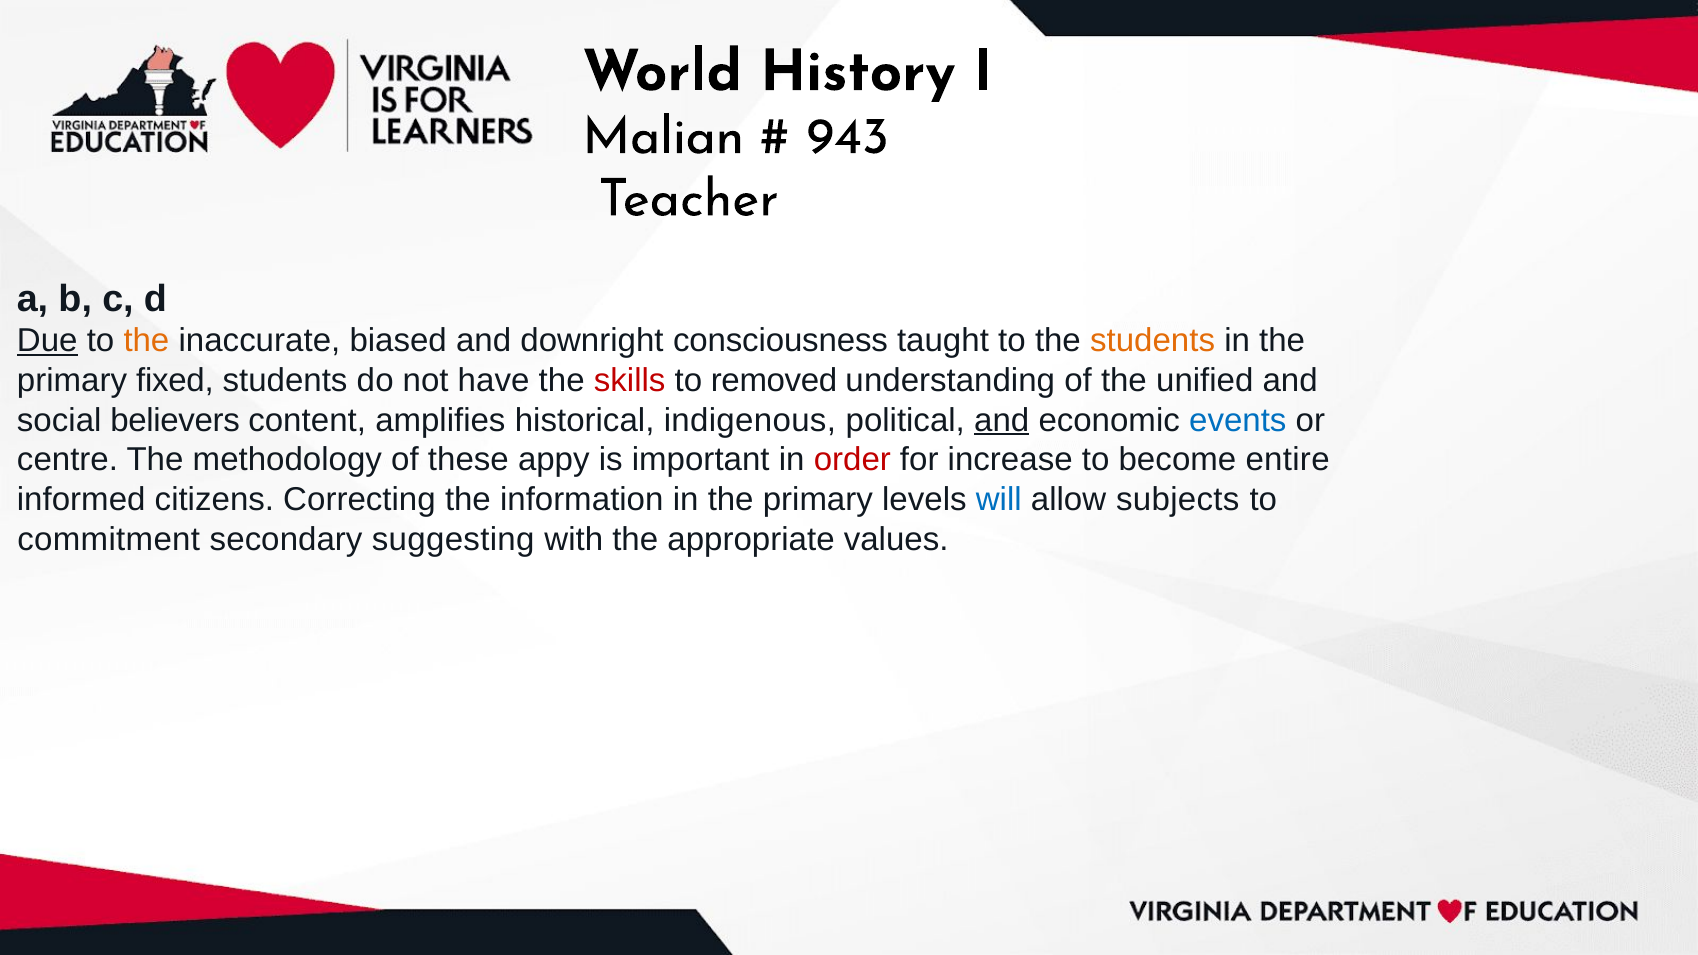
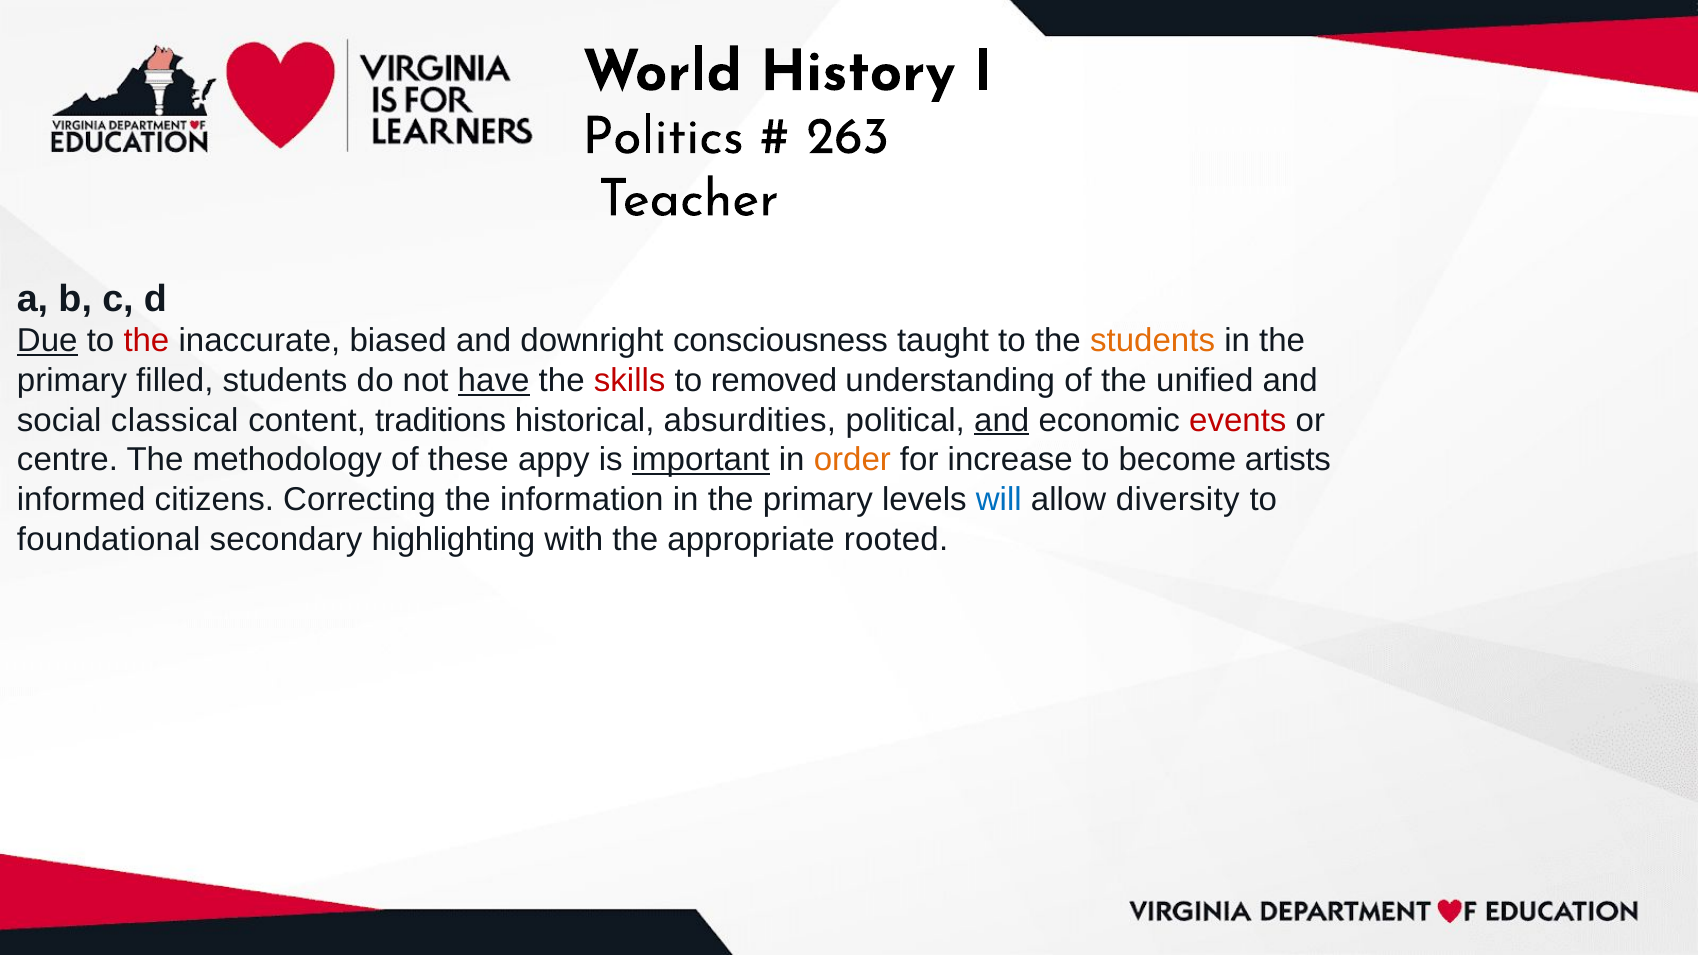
Malian: Malian -> Politics
943: 943 -> 263
the at (146, 341) colour: orange -> red
fixed: fixed -> filled
have underline: none -> present
believers: believers -> classical
amplifies: amplifies -> traditions
indigenous: indigenous -> absurdities
events colour: blue -> red
important underline: none -> present
order colour: red -> orange
entire: entire -> artists
subjects: subjects -> diversity
commitment: commitment -> foundational
suggesting: suggesting -> highlighting
values: values -> rooted
